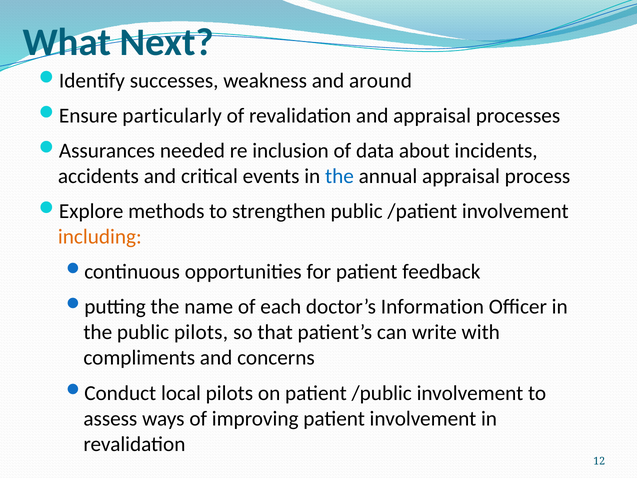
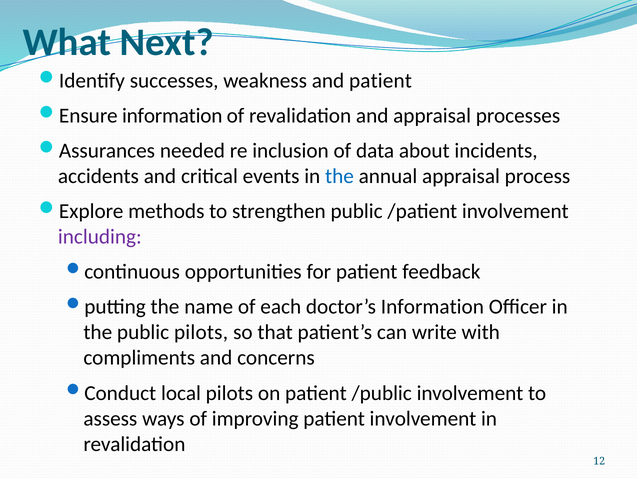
and around: around -> patient
Ensure particularly: particularly -> information
including colour: orange -> purple
